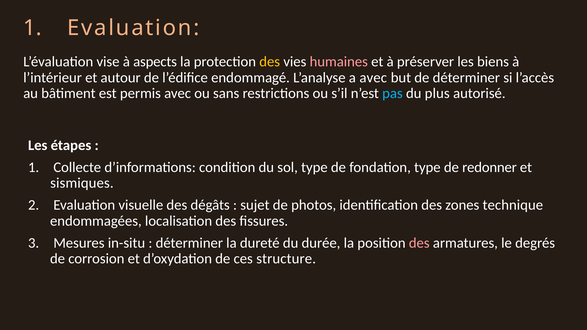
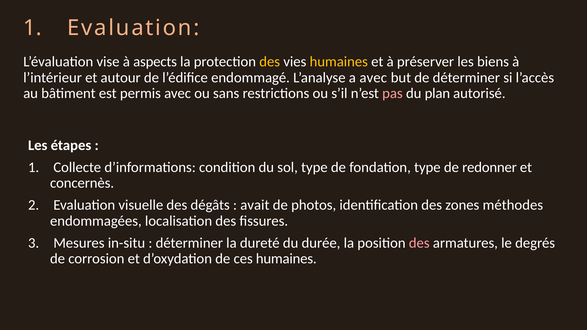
humaines at (339, 62) colour: pink -> yellow
pas colour: light blue -> pink
plus: plus -> plan
sismiques: sismiques -> concernès
sujet: sujet -> avait
technique: technique -> méthodes
ces structure: structure -> humaines
